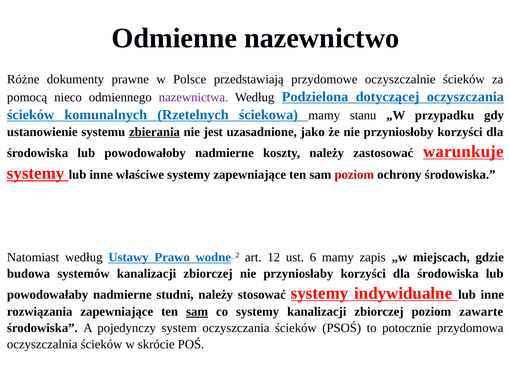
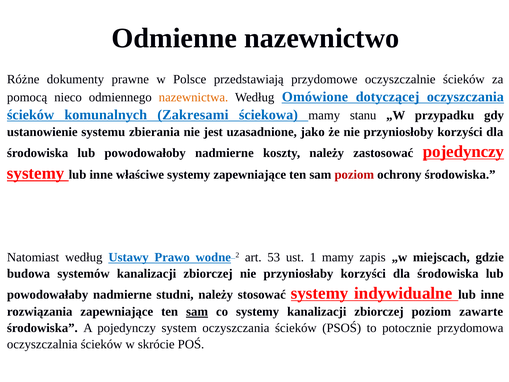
nazewnictwa colour: purple -> orange
Podzielona: Podzielona -> Omówione
Rzetelnych: Rzetelnych -> Zakresami
zbierania underline: present -> none
zastosować warunkuje: warunkuje -> pojedynczy
12: 12 -> 53
6: 6 -> 1
